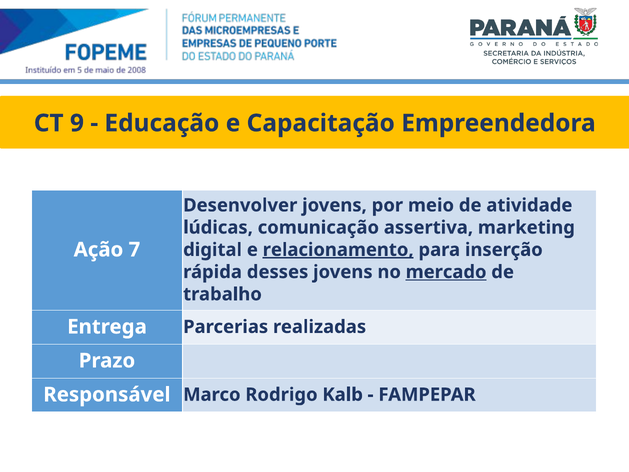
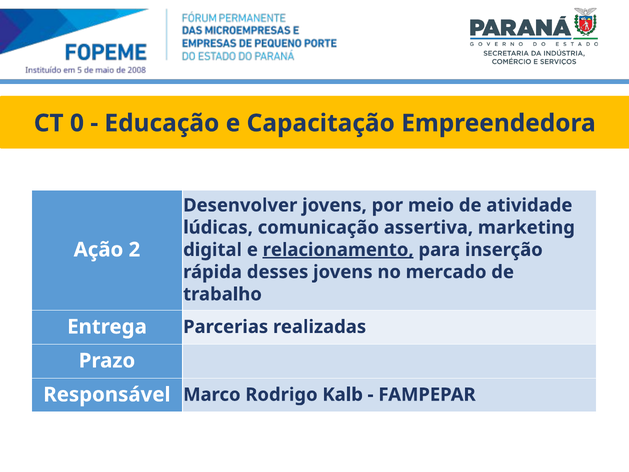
9: 9 -> 0
7: 7 -> 2
mercado underline: present -> none
